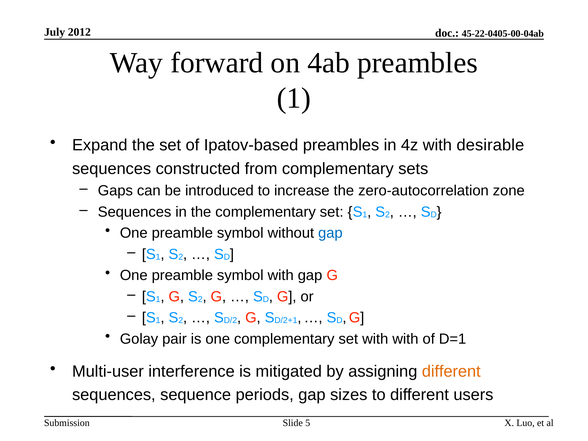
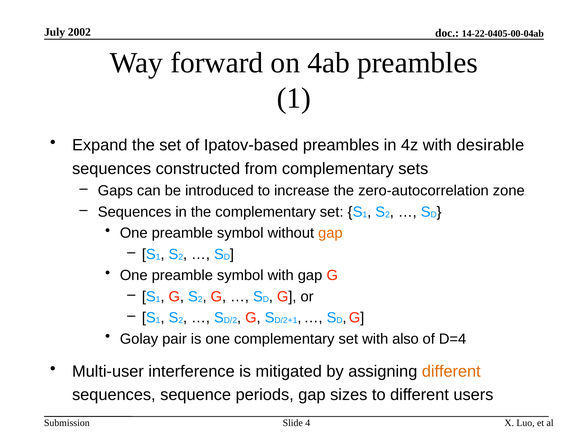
2012: 2012 -> 2002
45-22-0405-00-04ab: 45-22-0405-00-04ab -> 14-22-0405-00-04ab
gap at (330, 233) colour: blue -> orange
with with: with -> also
D=1: D=1 -> D=4
5: 5 -> 4
